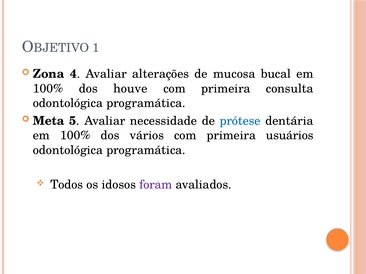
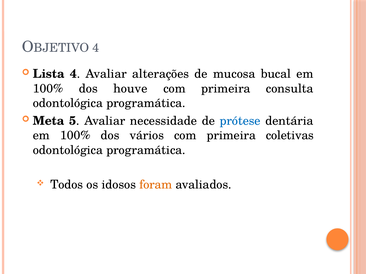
1 at (96, 48): 1 -> 4
Zona: Zona -> Lista
usuários: usuários -> coletivas
foram colour: purple -> orange
